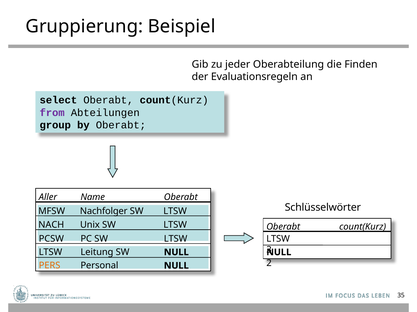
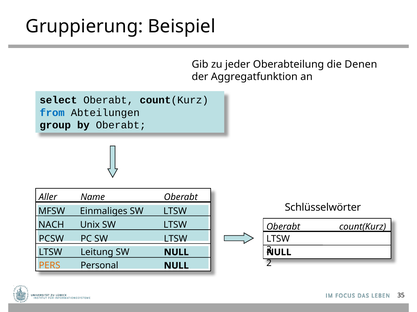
Finden: Finden -> Denen
Evaluationsregeln: Evaluationsregeln -> Aggregatfunktion
from colour: purple -> blue
Nachfolger: Nachfolger -> Einmaliges
